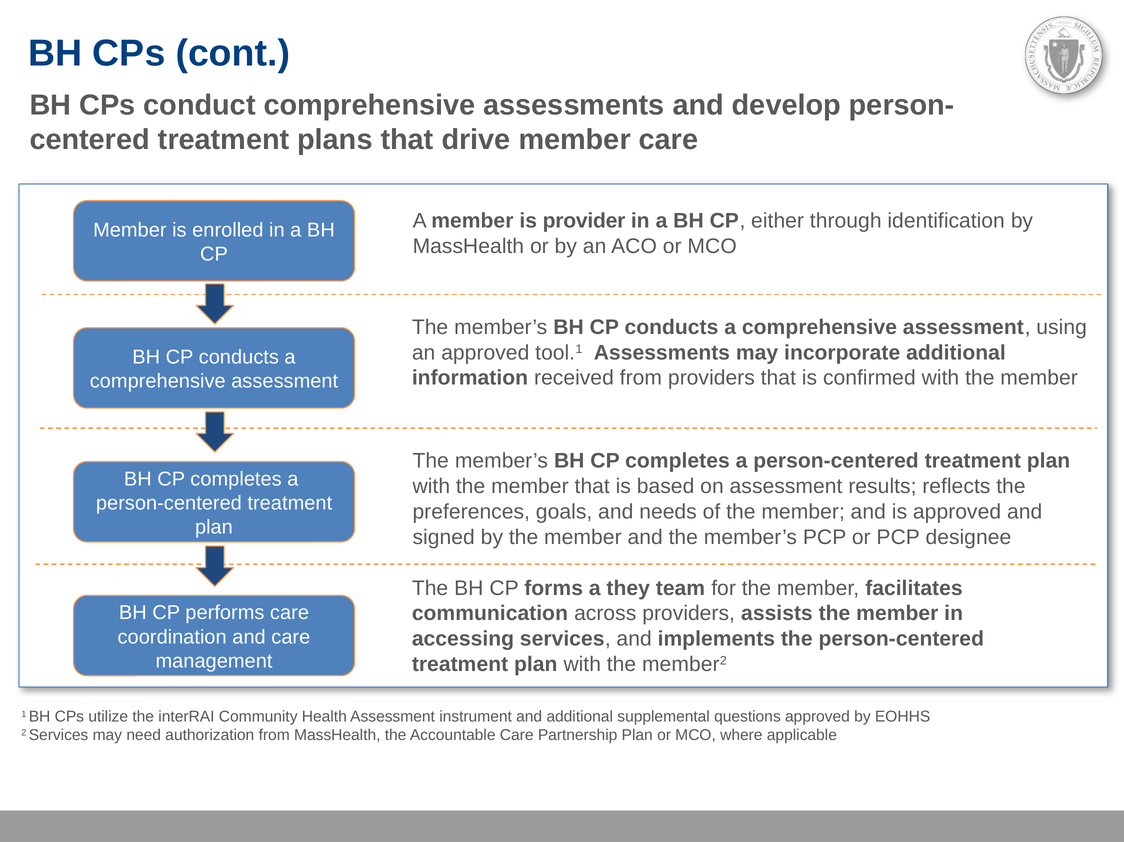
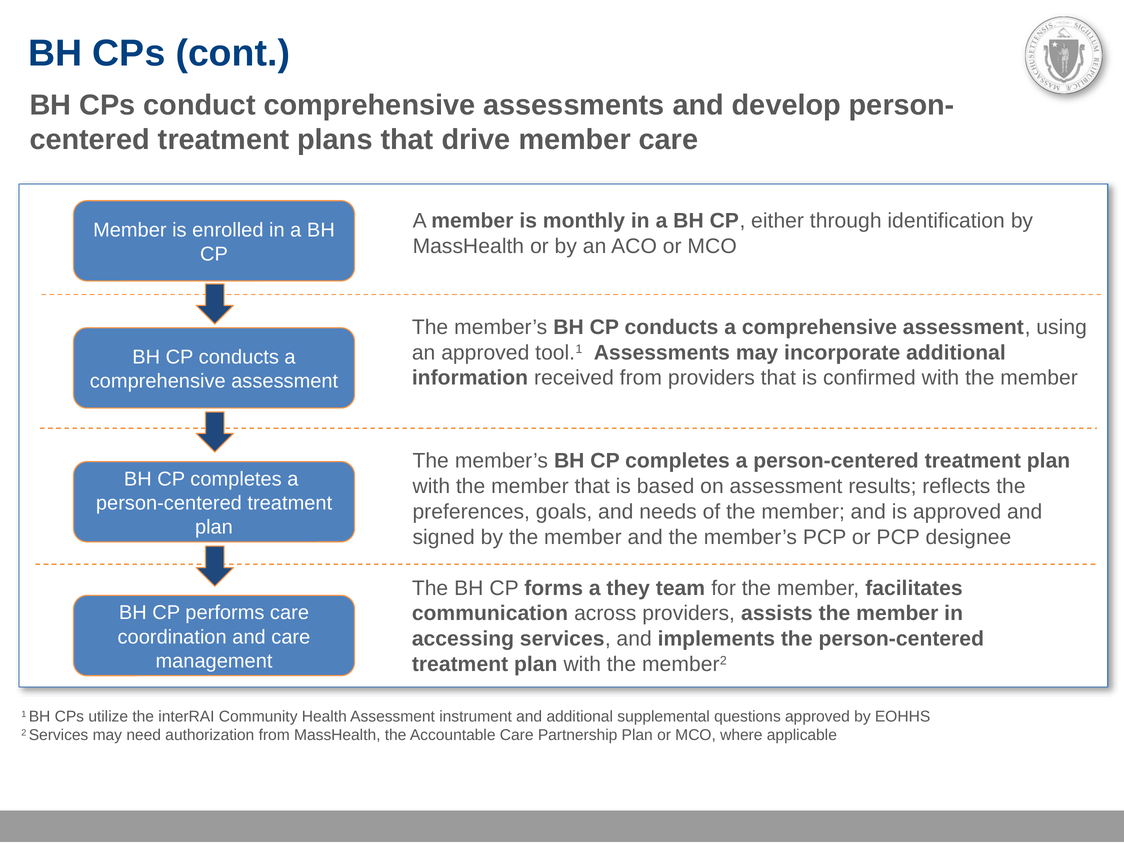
provider: provider -> monthly
